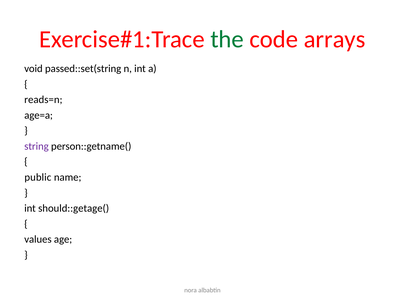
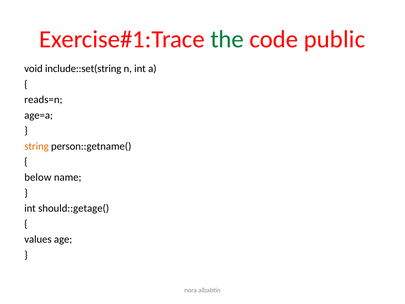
arrays: arrays -> public
passed::set(string: passed::set(string -> include::set(string
string colour: purple -> orange
public: public -> below
